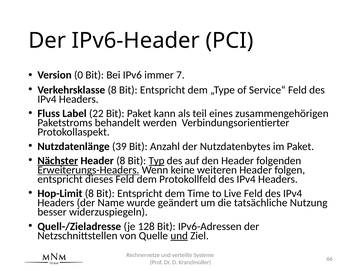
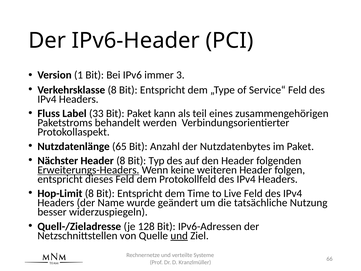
0: 0 -> 1
7: 7 -> 3
22: 22 -> 33
39: 39 -> 65
Nächster underline: present -> none
Typ underline: present -> none
